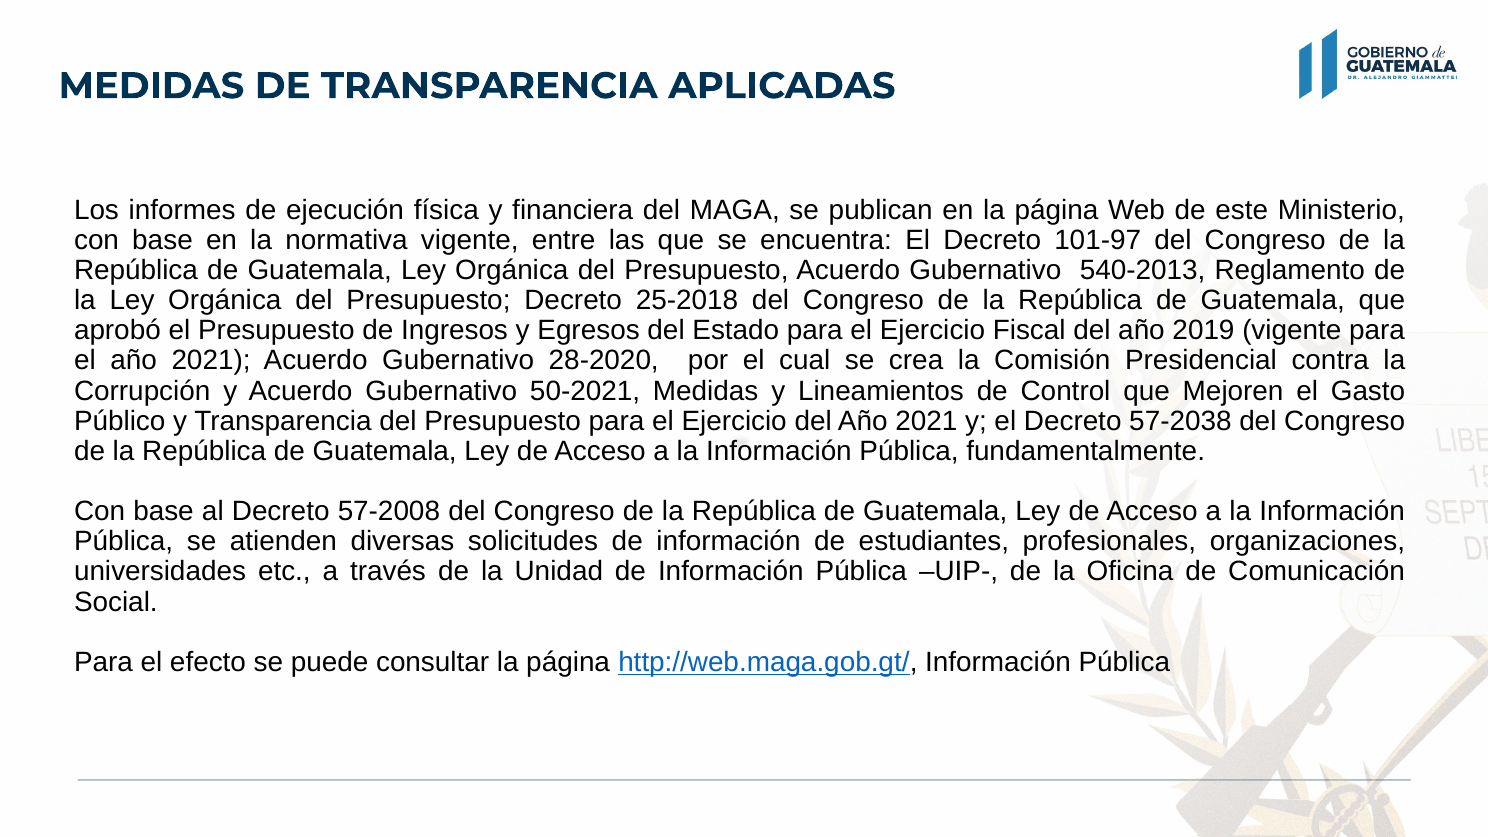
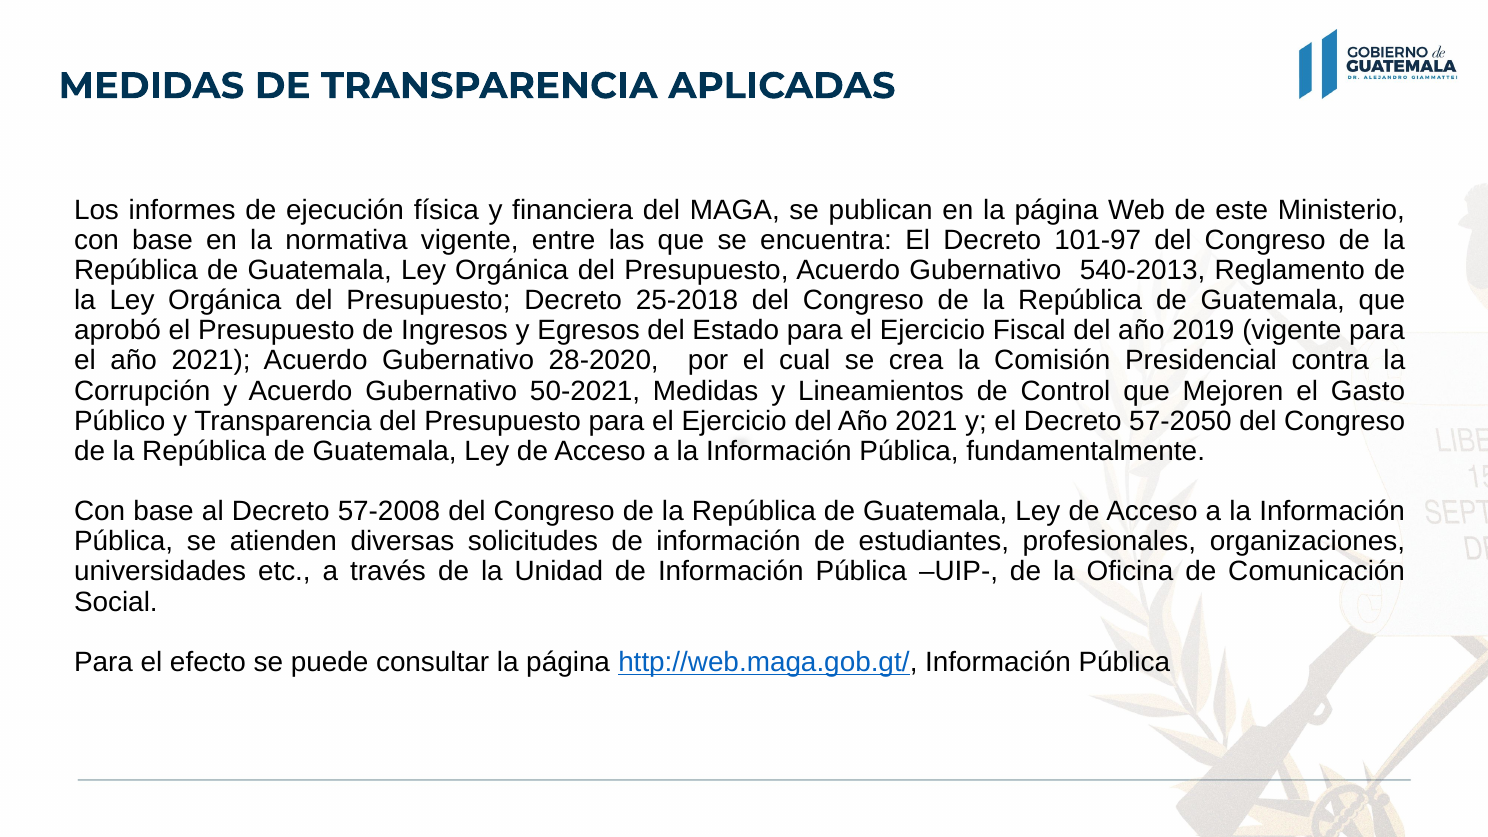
57-2038: 57-2038 -> 57-2050
